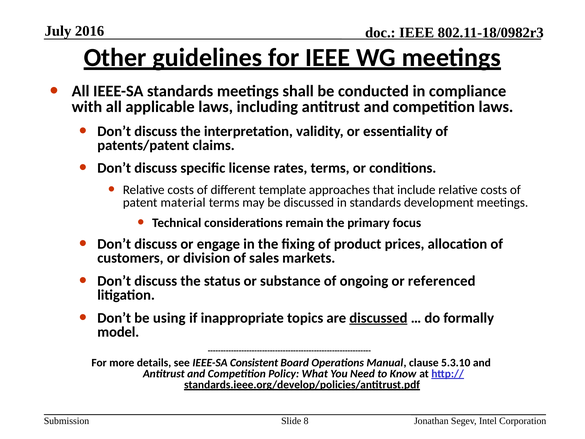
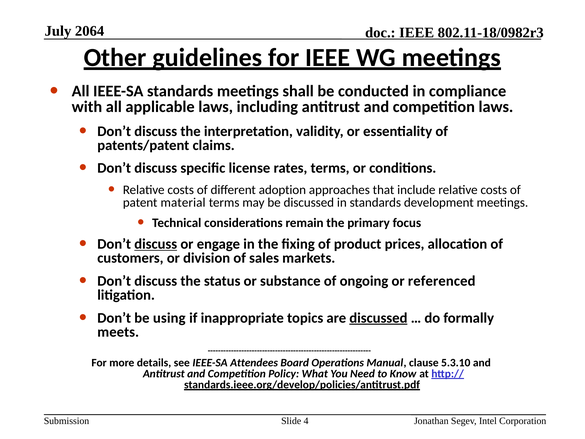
2016: 2016 -> 2064
template: template -> adoption
discuss at (156, 244) underline: none -> present
model: model -> meets
Consistent: Consistent -> Attendees
8: 8 -> 4
